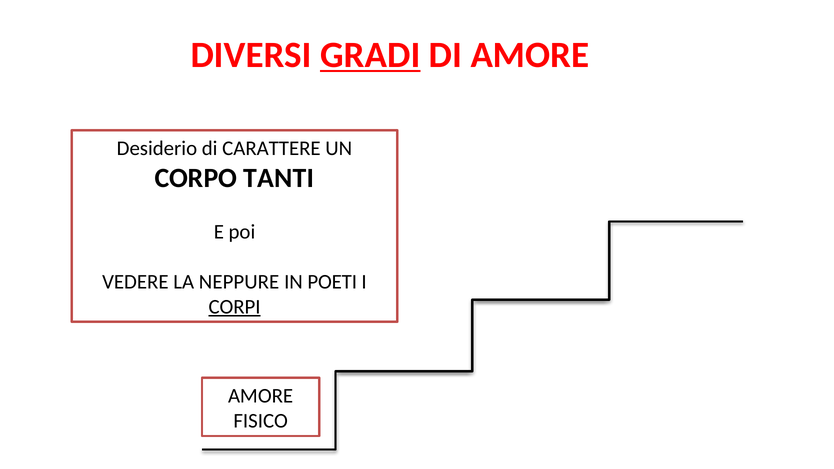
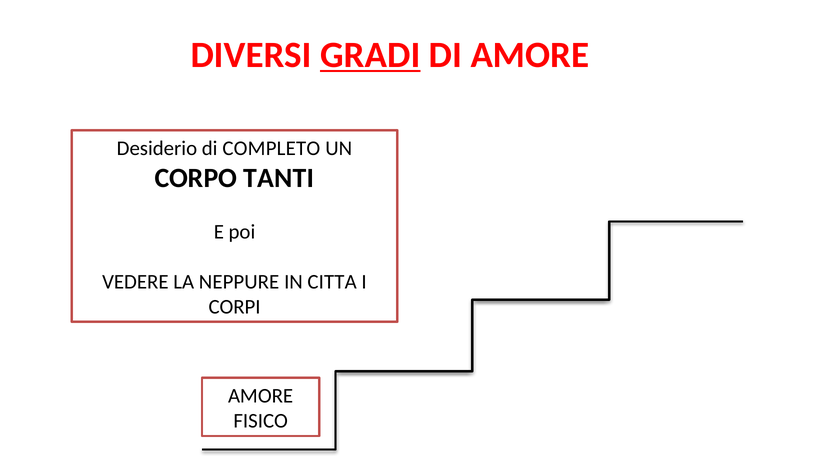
CARATTERE: CARATTERE -> COMPLETO
POETI: POETI -> CITTA
CORPI underline: present -> none
